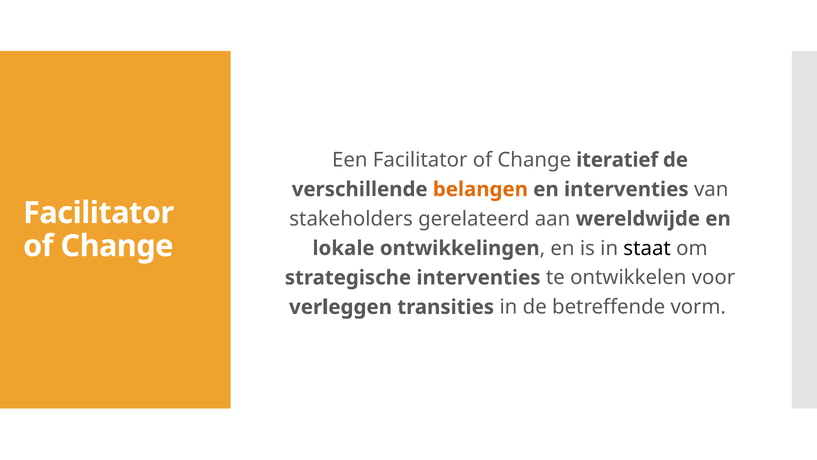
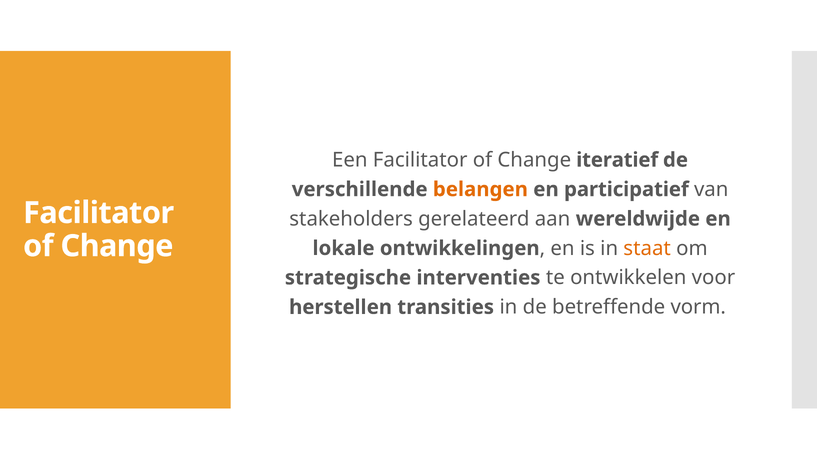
en interventies: interventies -> participatief
staat colour: black -> orange
verleggen: verleggen -> herstellen
